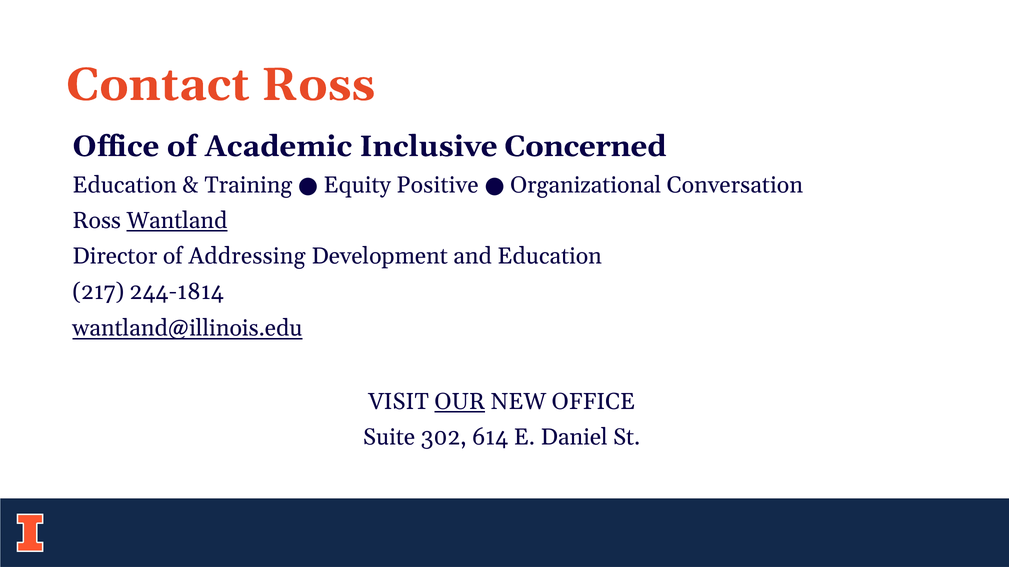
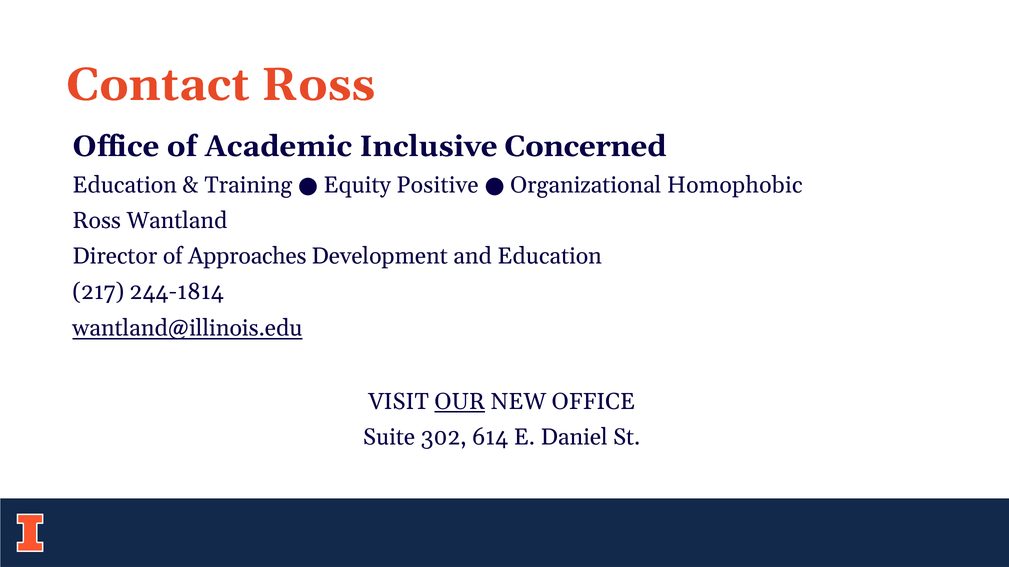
Conversation: Conversation -> Homophobic
Wantland underline: present -> none
Addressing: Addressing -> Approaches
